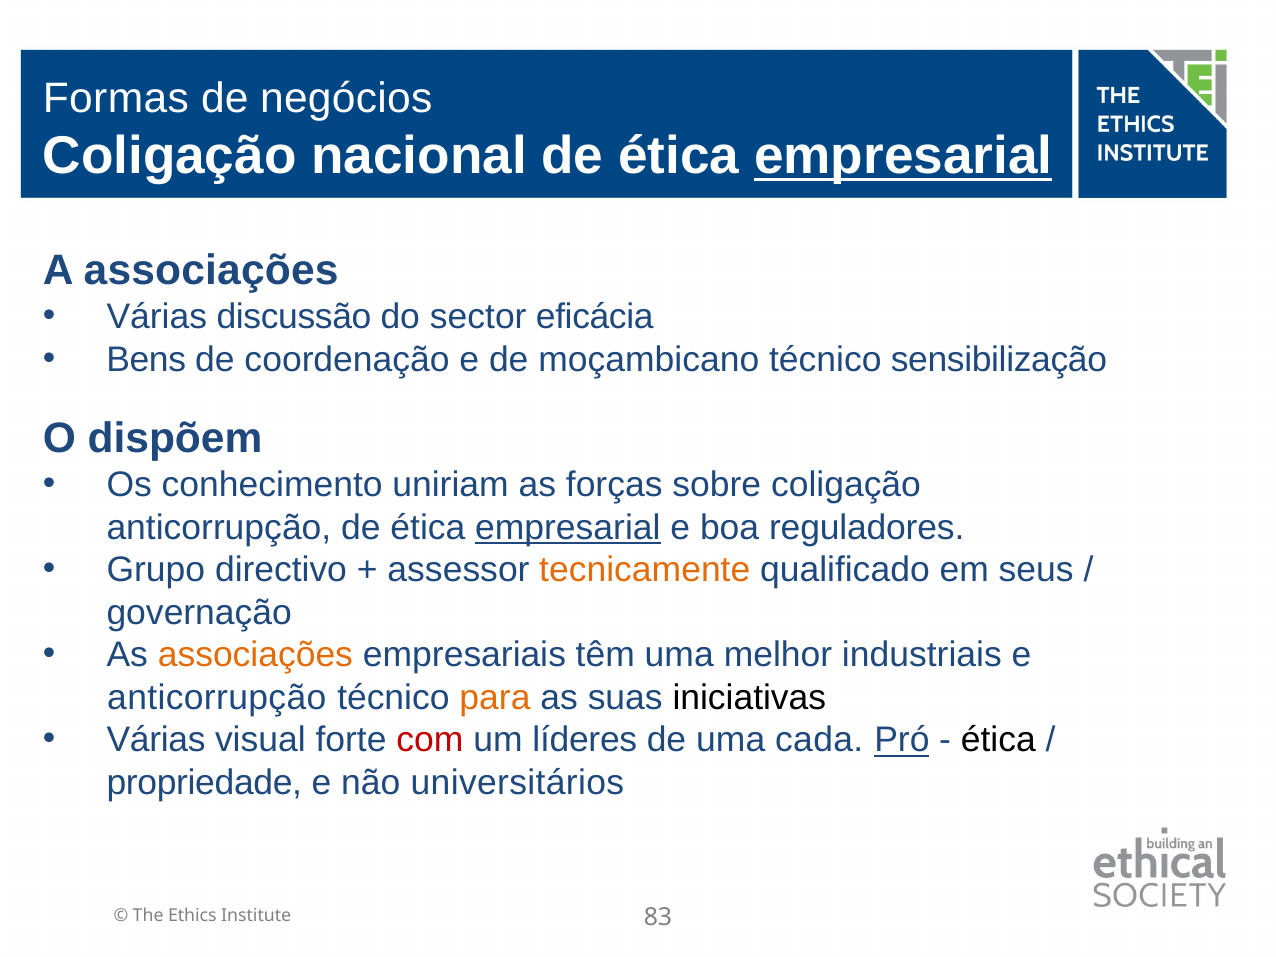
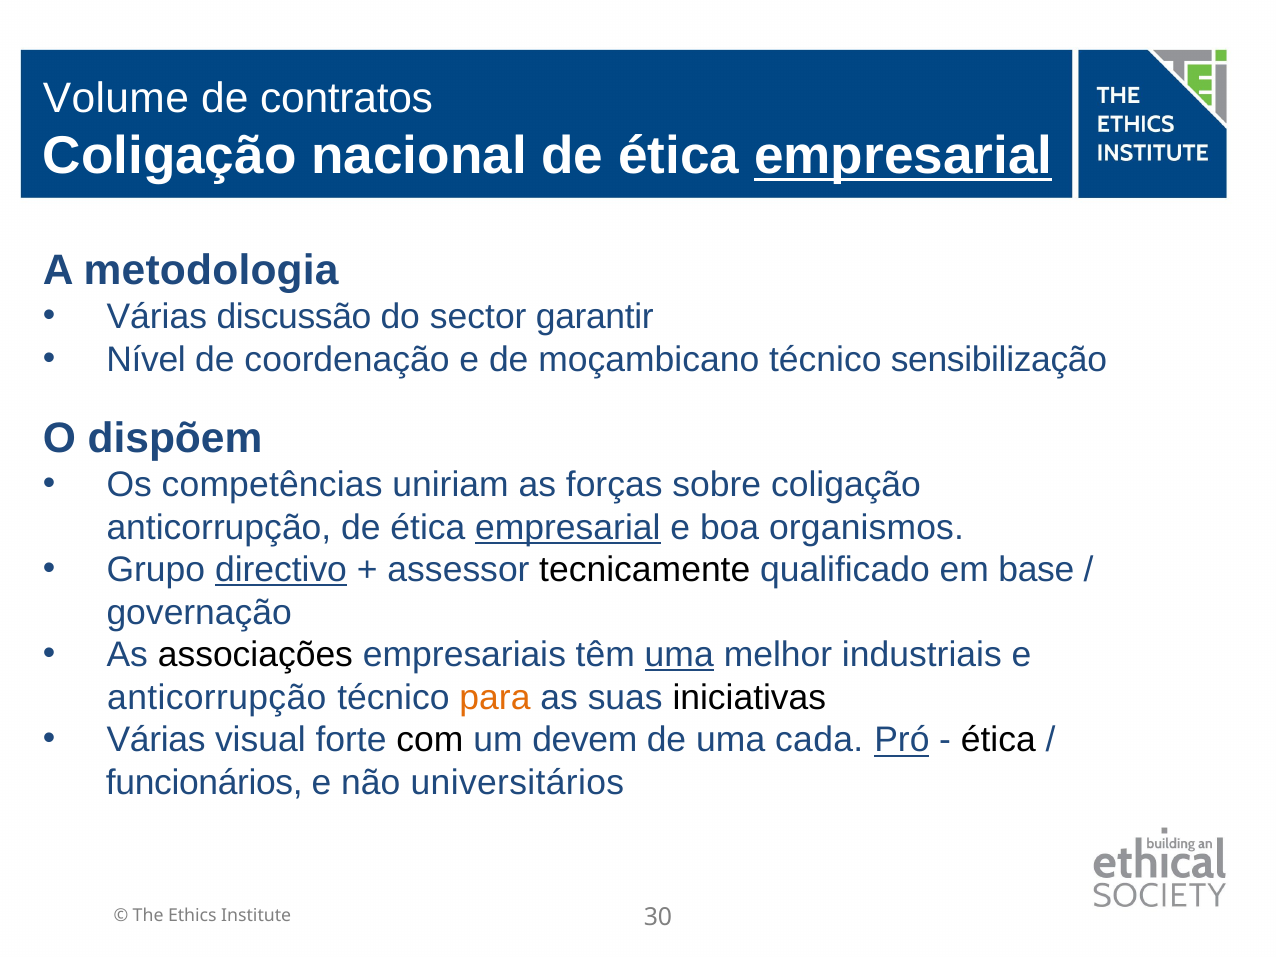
Formas: Formas -> Volume
negócios: negócios -> contratos
A associações: associações -> metodologia
eficácia: eficácia -> garantir
Bens: Bens -> Nível
conhecimento: conhecimento -> competências
reguladores: reguladores -> organismos
directivo underline: none -> present
tecnicamente colour: orange -> black
seus: seus -> base
associações at (255, 655) colour: orange -> black
uma at (679, 655) underline: none -> present
com colour: red -> black
líderes: líderes -> devem
propriedade: propriedade -> funcionários
83: 83 -> 30
